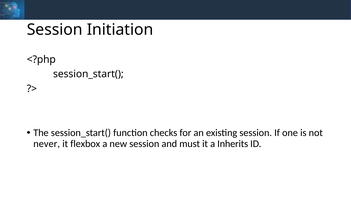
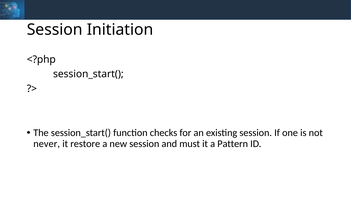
flexbox: flexbox -> restore
Inherits: Inherits -> Pattern
